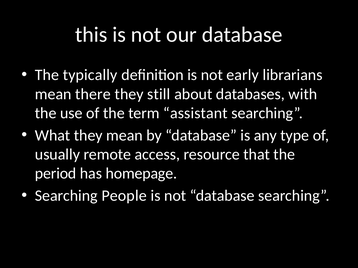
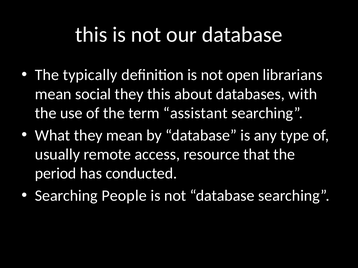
early: early -> open
there: there -> social
they still: still -> this
homepage: homepage -> conducted
